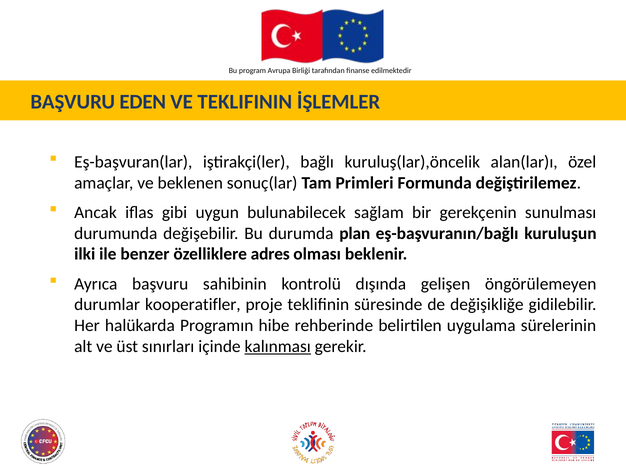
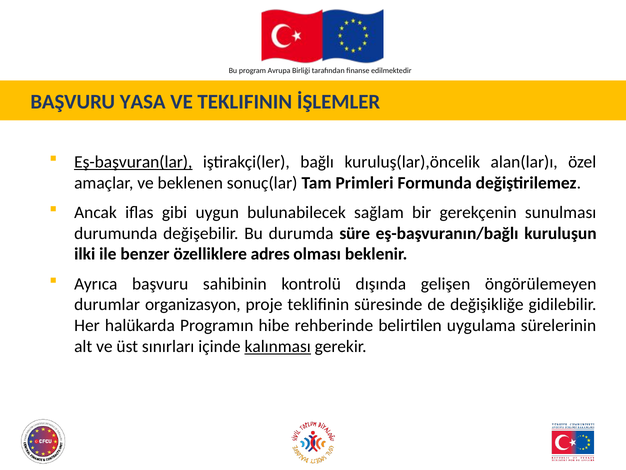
EDEN: EDEN -> YASA
Eş-başvuran(lar underline: none -> present
plan: plan -> süre
kooperatifler: kooperatifler -> organizasyon
